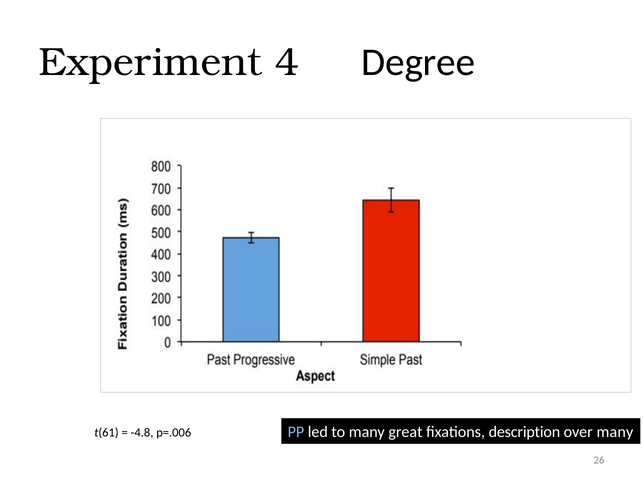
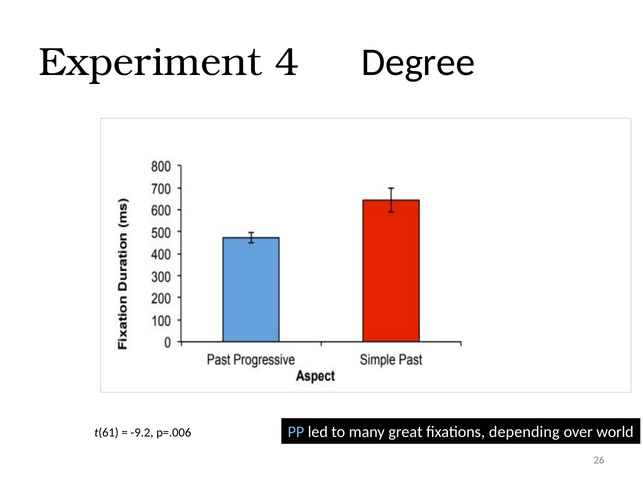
-4.8: -4.8 -> -9.2
description: description -> depending
over many: many -> world
